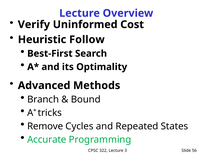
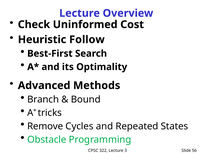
Verify: Verify -> Check
Accurate: Accurate -> Obstacle
